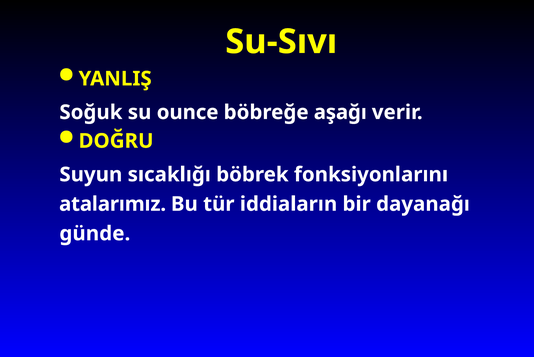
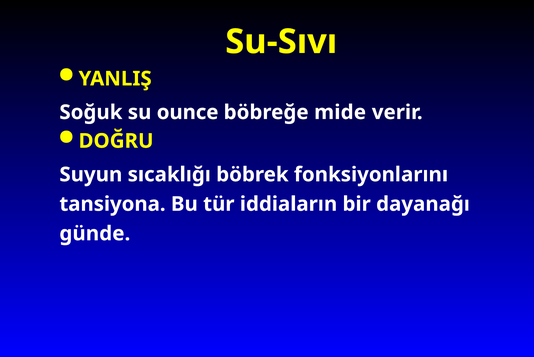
aşağı: aşağı -> mide
atalarımız: atalarımız -> tansiyona
